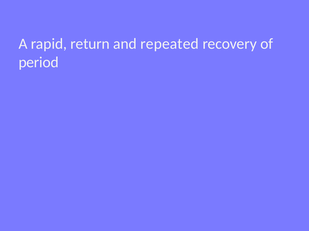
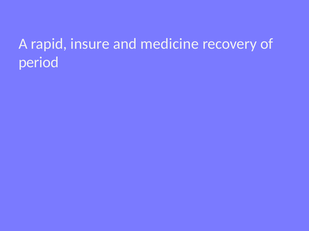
return: return -> insure
repeated: repeated -> medicine
